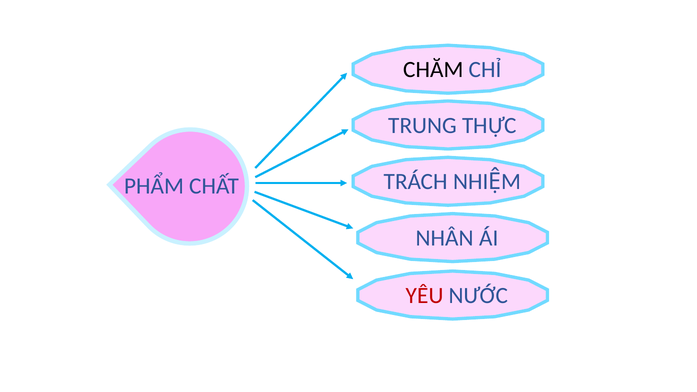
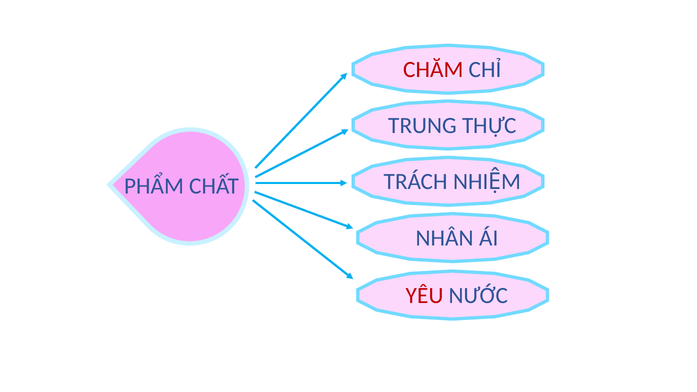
CHĂM colour: black -> red
